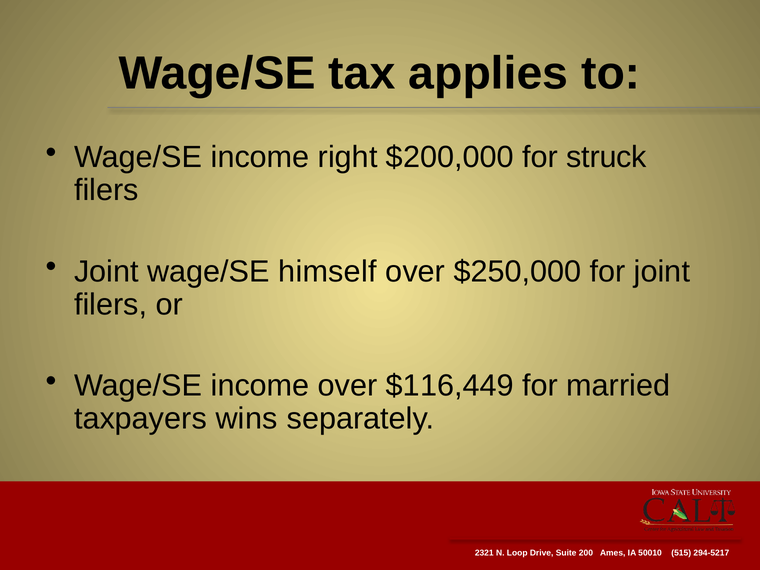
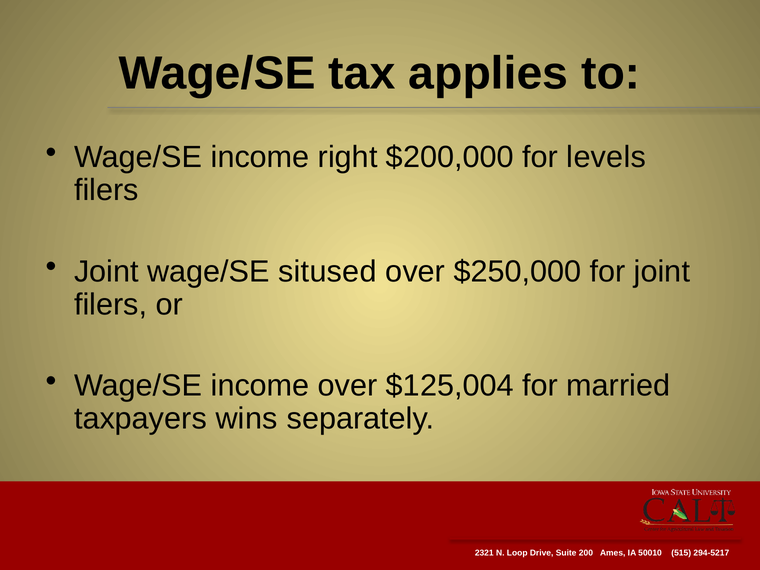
struck: struck -> levels
himself: himself -> sitused
$116,449: $116,449 -> $125,004
